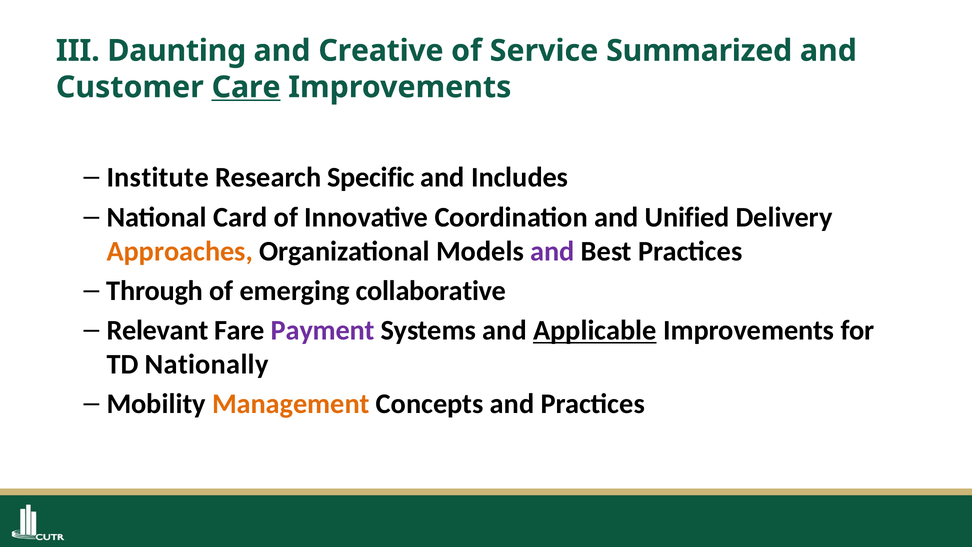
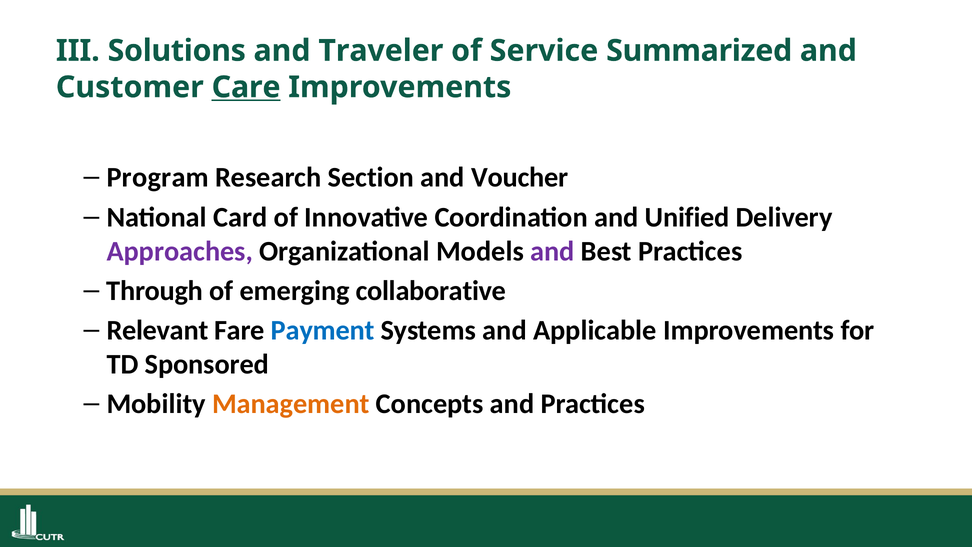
Daunting: Daunting -> Solutions
Creative: Creative -> Traveler
Institute: Institute -> Program
Specific: Specific -> Section
Includes: Includes -> Voucher
Approaches colour: orange -> purple
Payment colour: purple -> blue
Applicable underline: present -> none
Nationally: Nationally -> Sponsored
